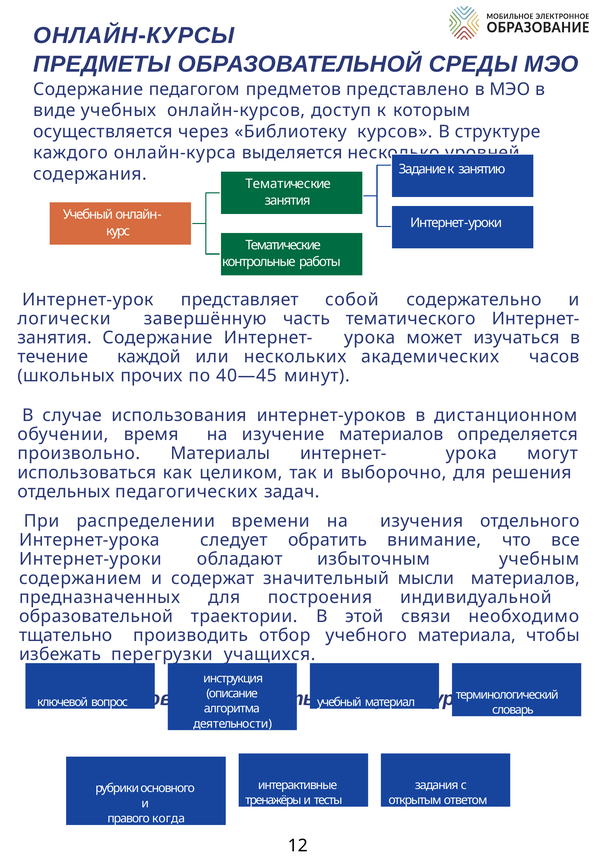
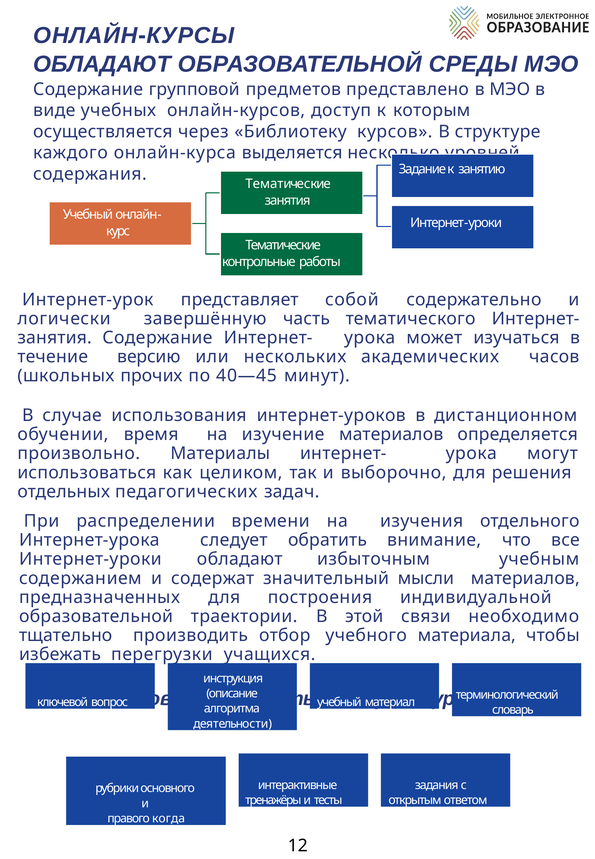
ПРЕДМЕТЫ at (102, 64): ПРЕДМЕТЫ -> ОБЛАДАЮТ
педагогом: педагогом -> групповой
каждой: каждой -> версию
